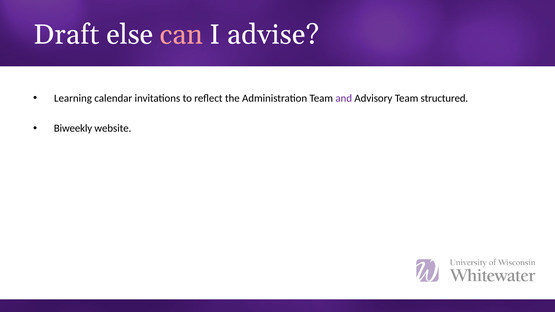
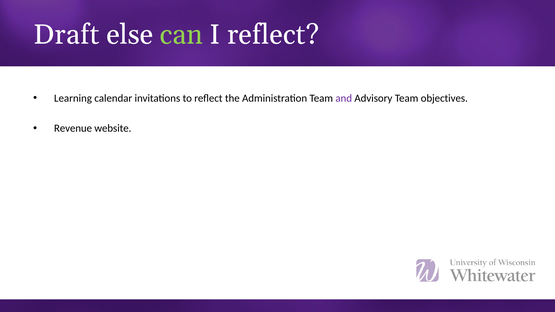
can colour: pink -> light green
I advise: advise -> reflect
structured: structured -> objectives
Biweekly: Biweekly -> Revenue
